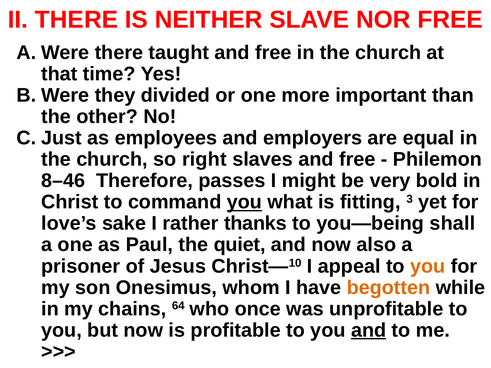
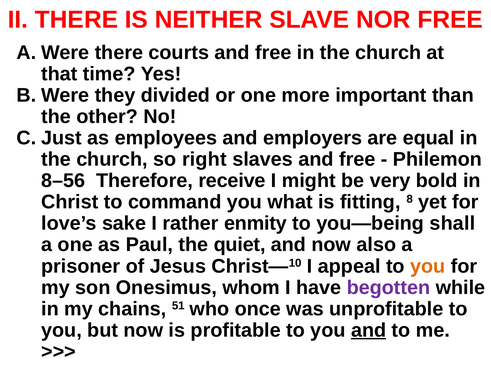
taught: taught -> courts
8–46: 8–46 -> 8–56
passes: passes -> receive
you at (244, 202) underline: present -> none
3: 3 -> 8
thanks: thanks -> enmity
begotten colour: orange -> purple
64: 64 -> 51
